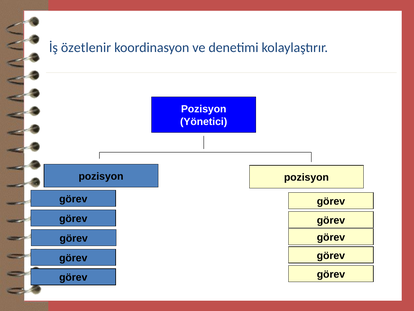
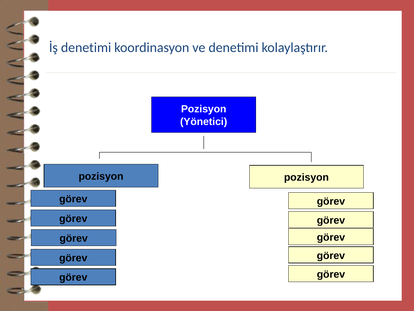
İş özetlenir: özetlenir -> denetimi
